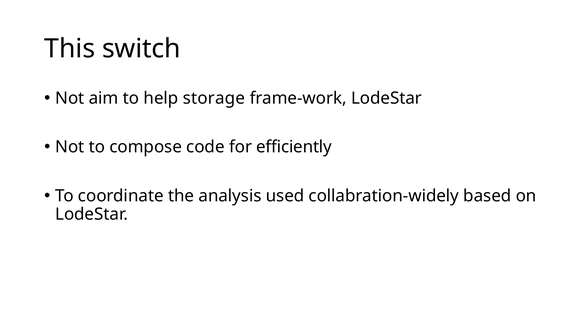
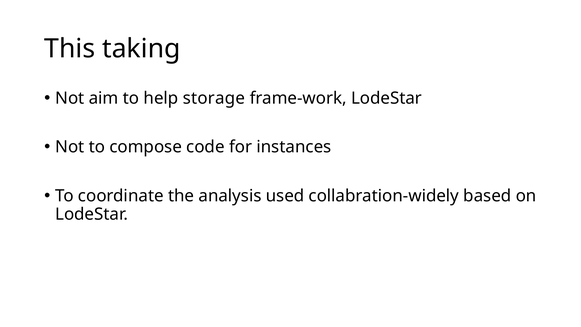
switch: switch -> taking
efficiently: efficiently -> instances
